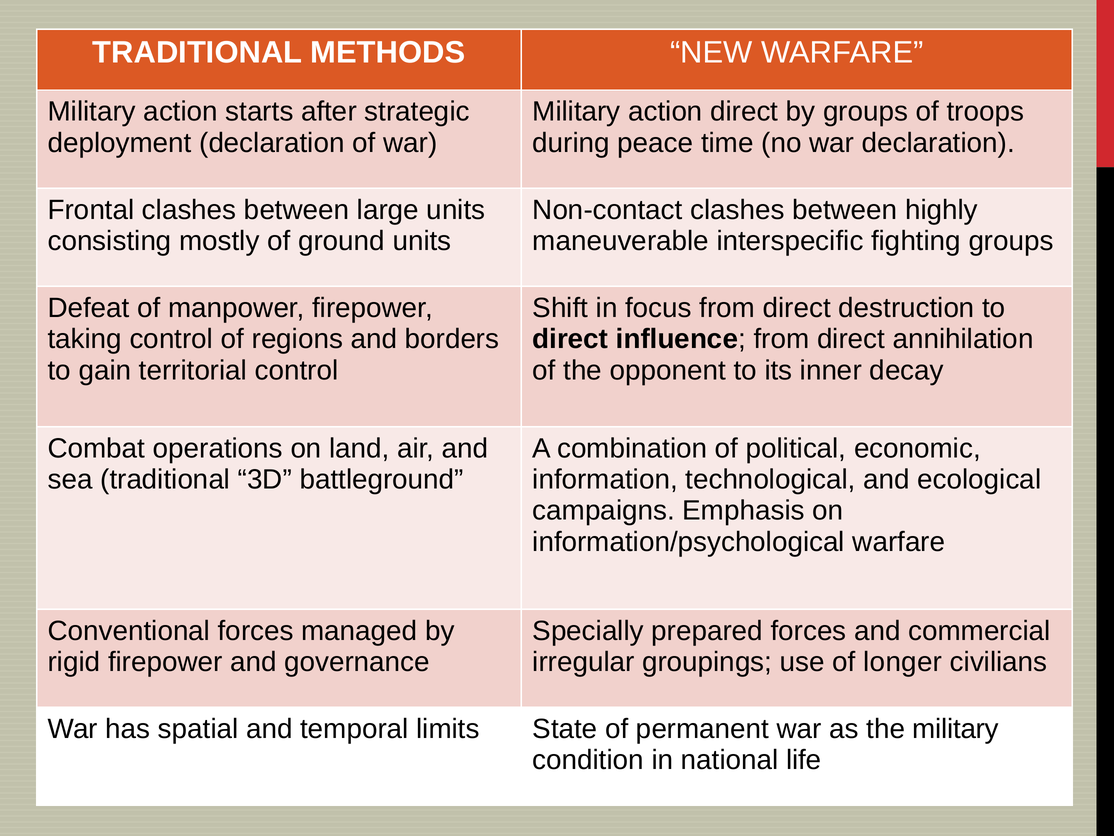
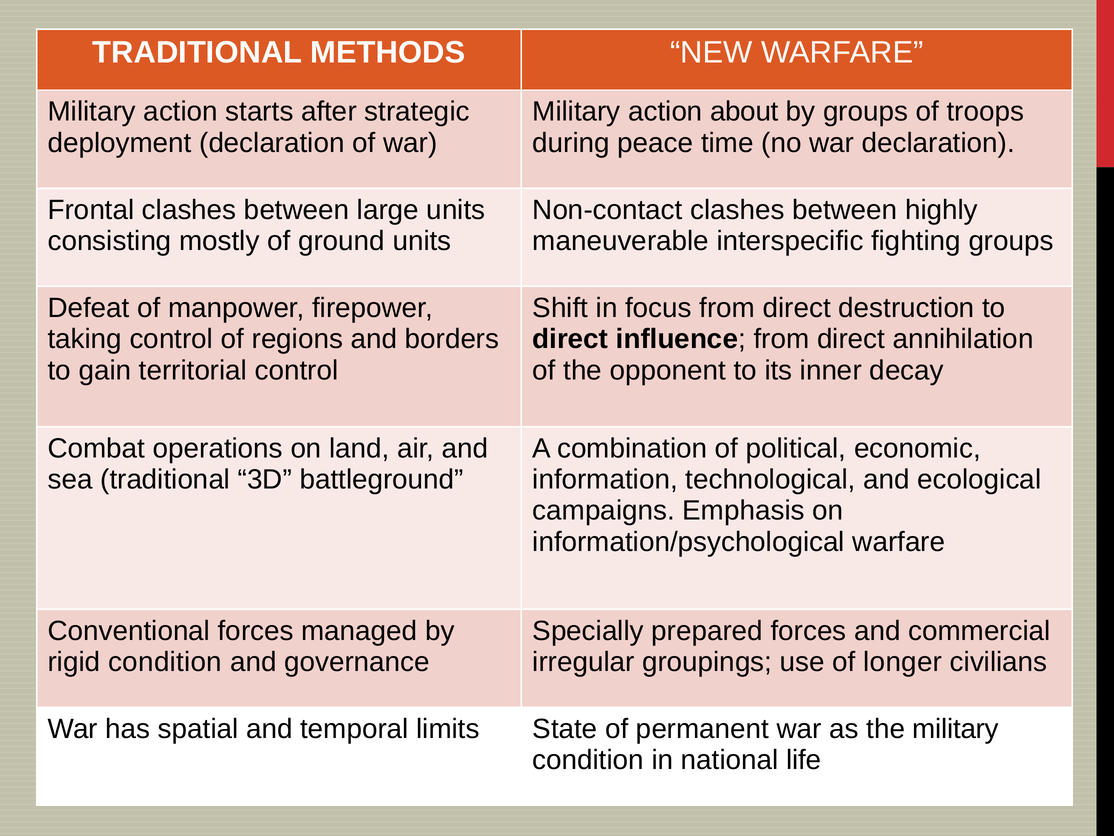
action direct: direct -> about
rigid firepower: firepower -> condition
